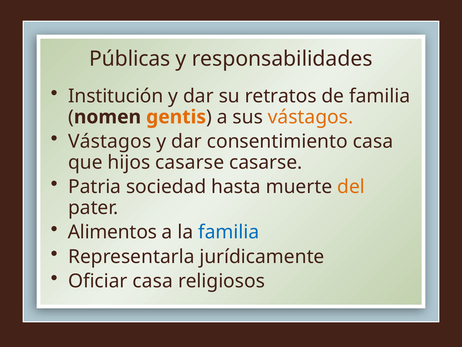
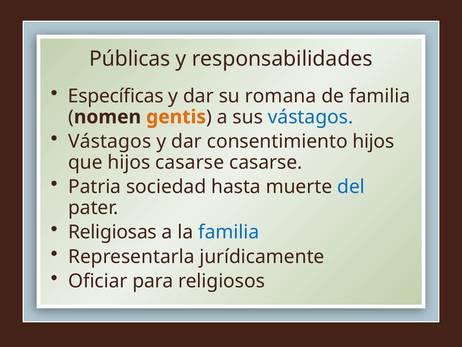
Institución: Institución -> Específicas
retratos: retratos -> romana
vástagos at (311, 117) colour: orange -> blue
consentimiento casa: casa -> hijos
del colour: orange -> blue
Alimentos: Alimentos -> Religiosas
Oficiar casa: casa -> para
